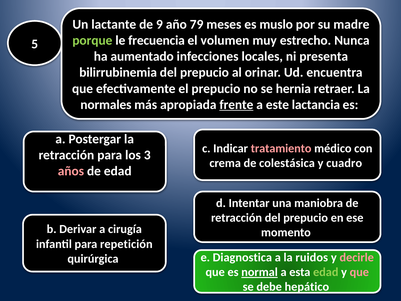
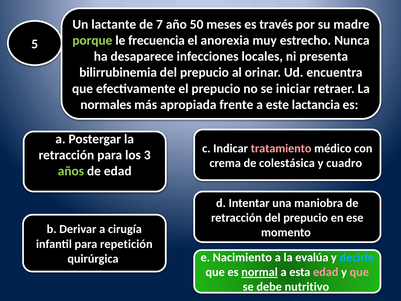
9: 9 -> 7
79: 79 -> 50
muslo: muslo -> través
volumen: volumen -> anorexia
aumentado: aumentado -> desaparece
hernia: hernia -> iniciar
frente underline: present -> none
años colour: pink -> light green
Diagnostica: Diagnostica -> Nacimiento
ruidos: ruidos -> evalúa
decirle colour: pink -> light blue
edad at (326, 272) colour: light green -> pink
hepático: hepático -> nutritivo
